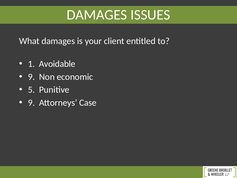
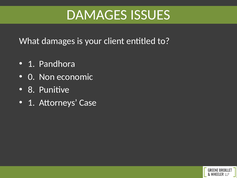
Avoidable: Avoidable -> Pandhora
9 at (31, 77): 9 -> 0
5: 5 -> 8
9 at (31, 103): 9 -> 1
